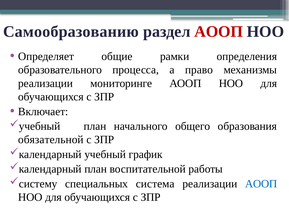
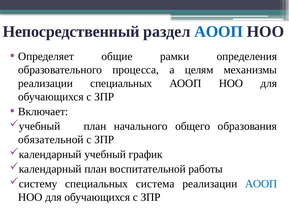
Самообразованию: Самообразованию -> Непосредственный
АООП at (219, 32) colour: red -> blue
право: право -> целям
реализации мониторинге: мониторинге -> специальных
